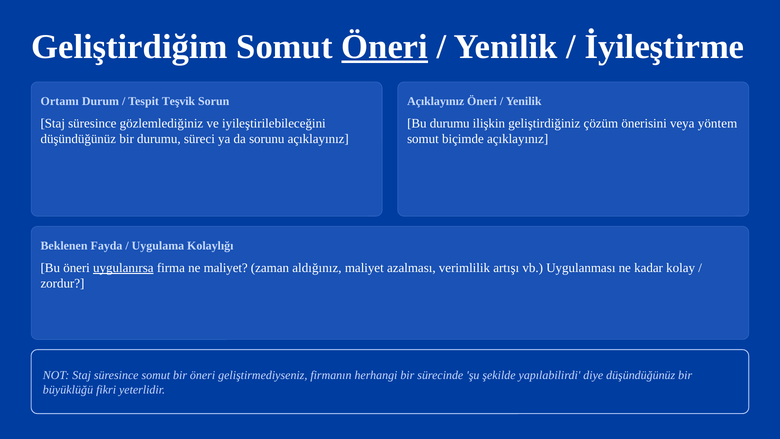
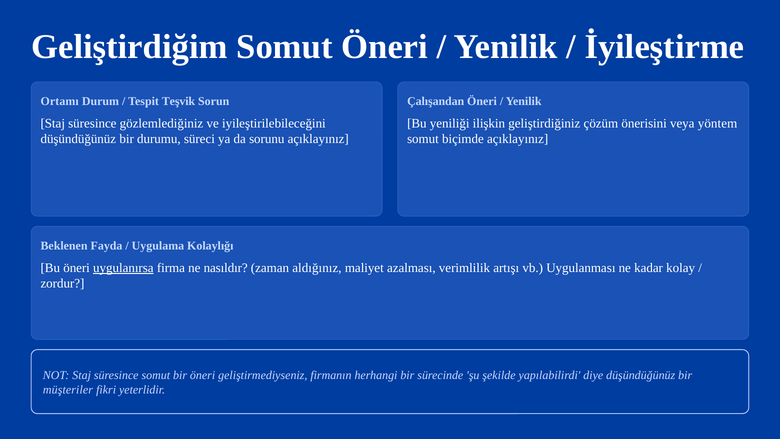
Öneri at (385, 47) underline: present -> none
Açıklayınız at (436, 101): Açıklayınız -> Çalışandan
Bu durumu: durumu -> yeniliği
ne maliyet: maliyet -> nasıldır
büyüklüğü: büyüklüğü -> müşteriler
